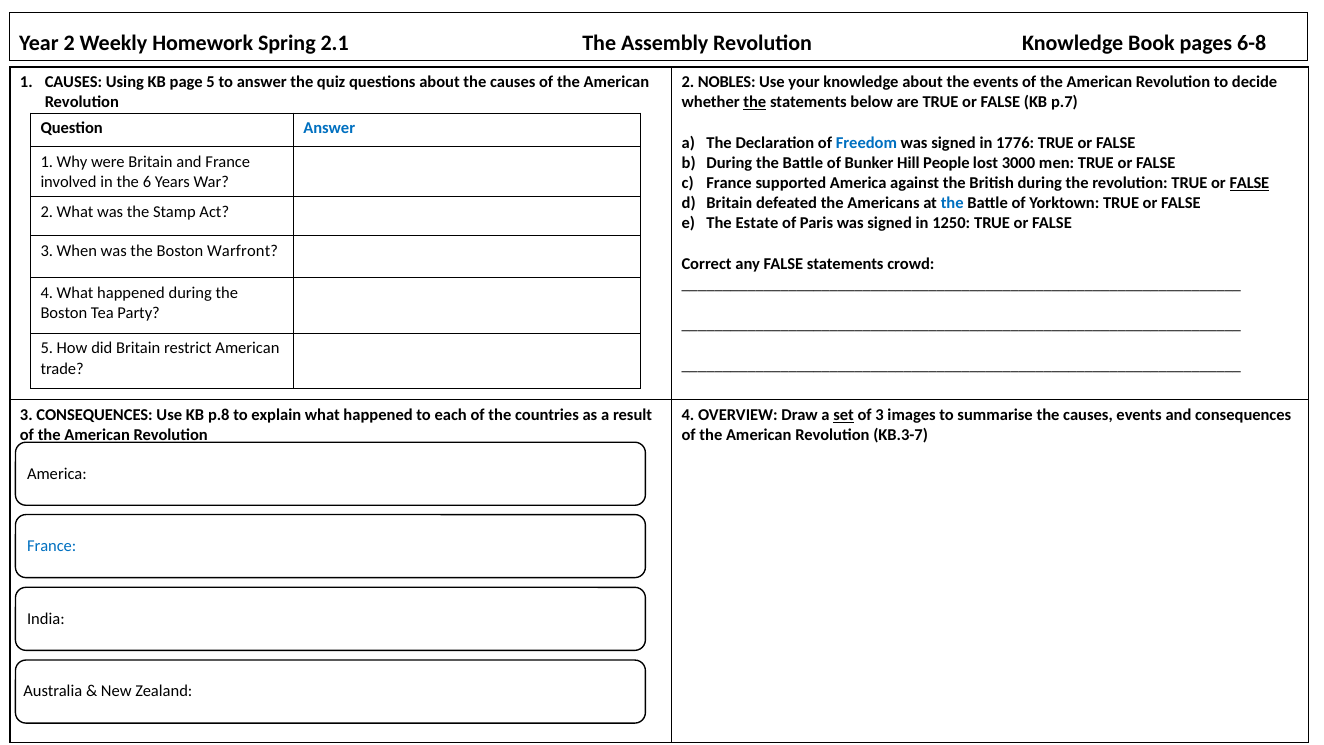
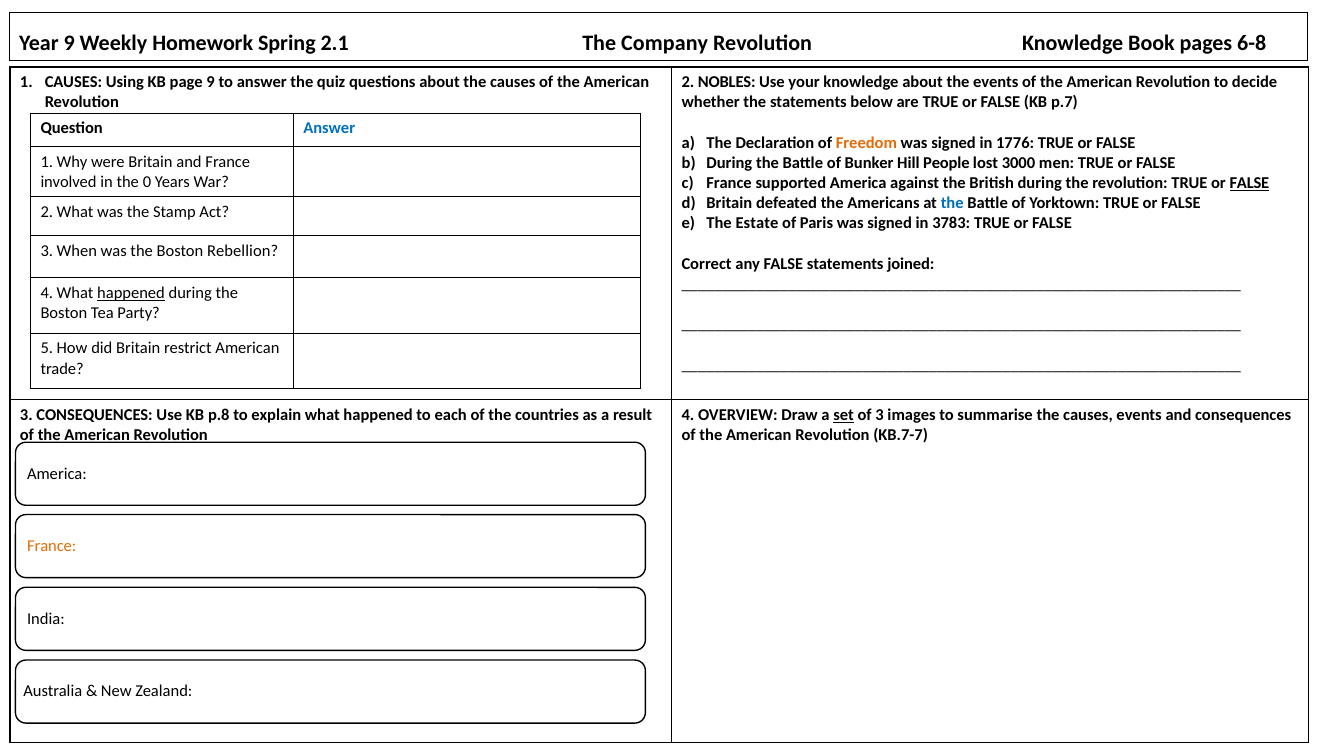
Year 2: 2 -> 9
Assembly: Assembly -> Company
page 5: 5 -> 9
the at (755, 102) underline: present -> none
Freedom colour: blue -> orange
6: 6 -> 0
1250: 1250 -> 3783
Warfront: Warfront -> Rebellion
crowd: crowd -> joined
happened at (131, 293) underline: none -> present
KB.3-7: KB.3-7 -> KB.7-7
France at (52, 546) colour: blue -> orange
